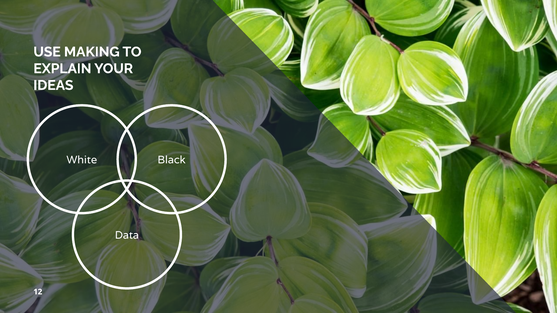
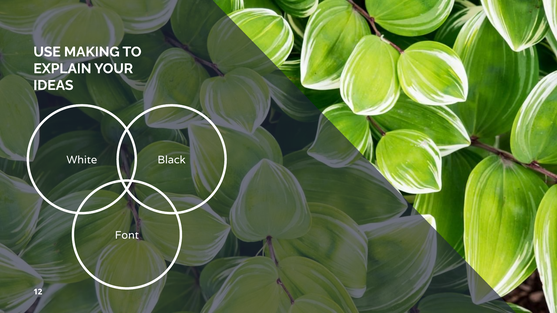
Data: Data -> Font
